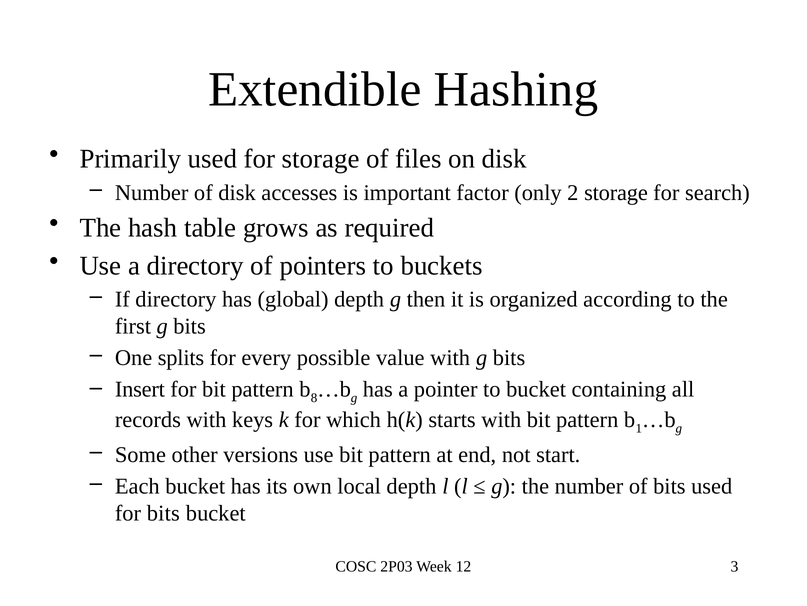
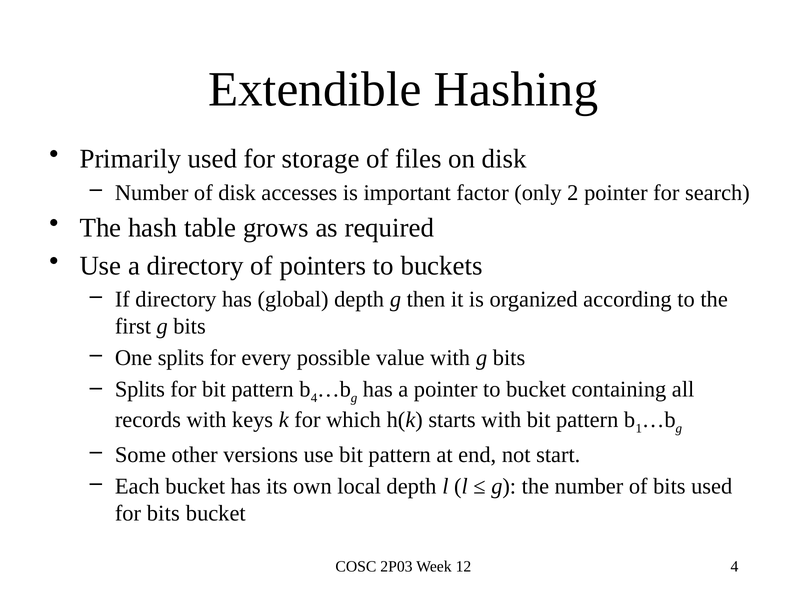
2 storage: storage -> pointer
Insert at (140, 389): Insert -> Splits
8 at (314, 398): 8 -> 4
12 3: 3 -> 4
